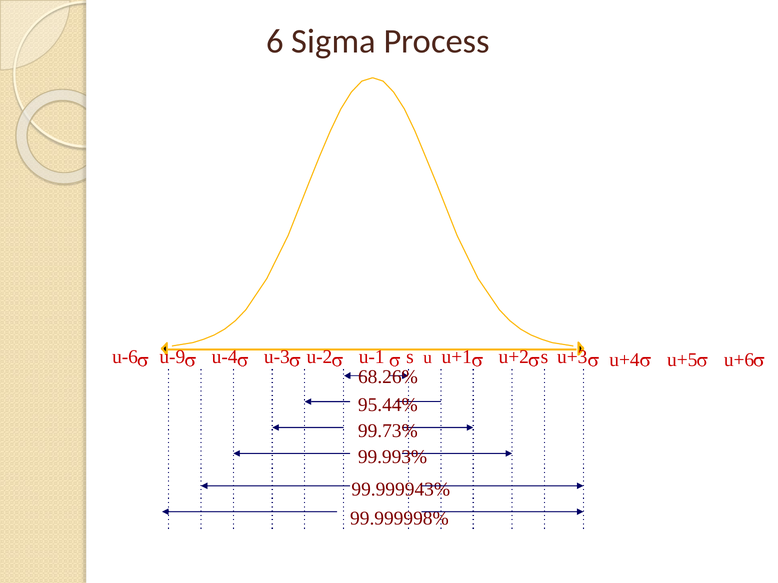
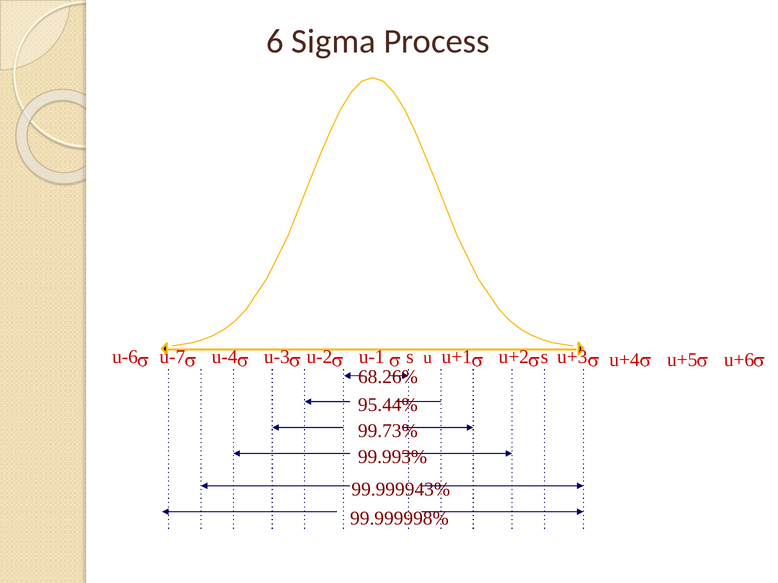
u-9: u-9 -> u-7
